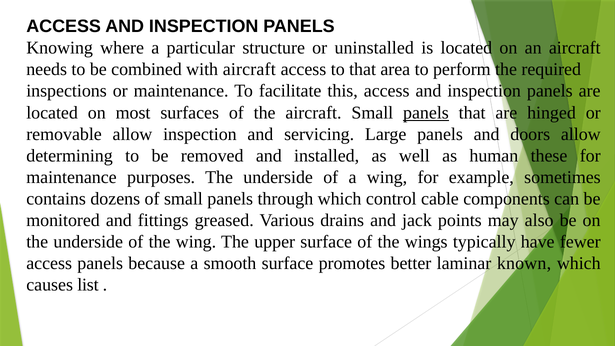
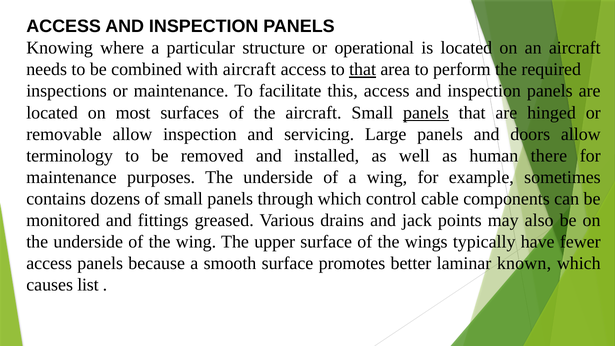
uninstalled: uninstalled -> operational
that at (363, 70) underline: none -> present
determining: determining -> terminology
these: these -> there
